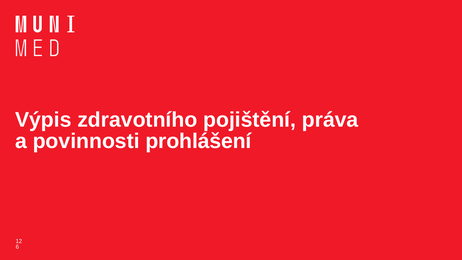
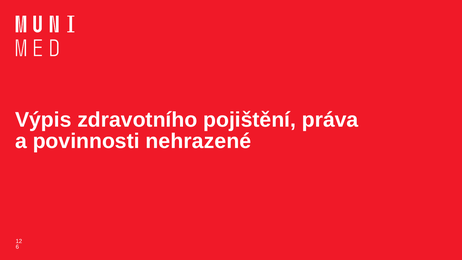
prohlášení: prohlášení -> nehrazené
